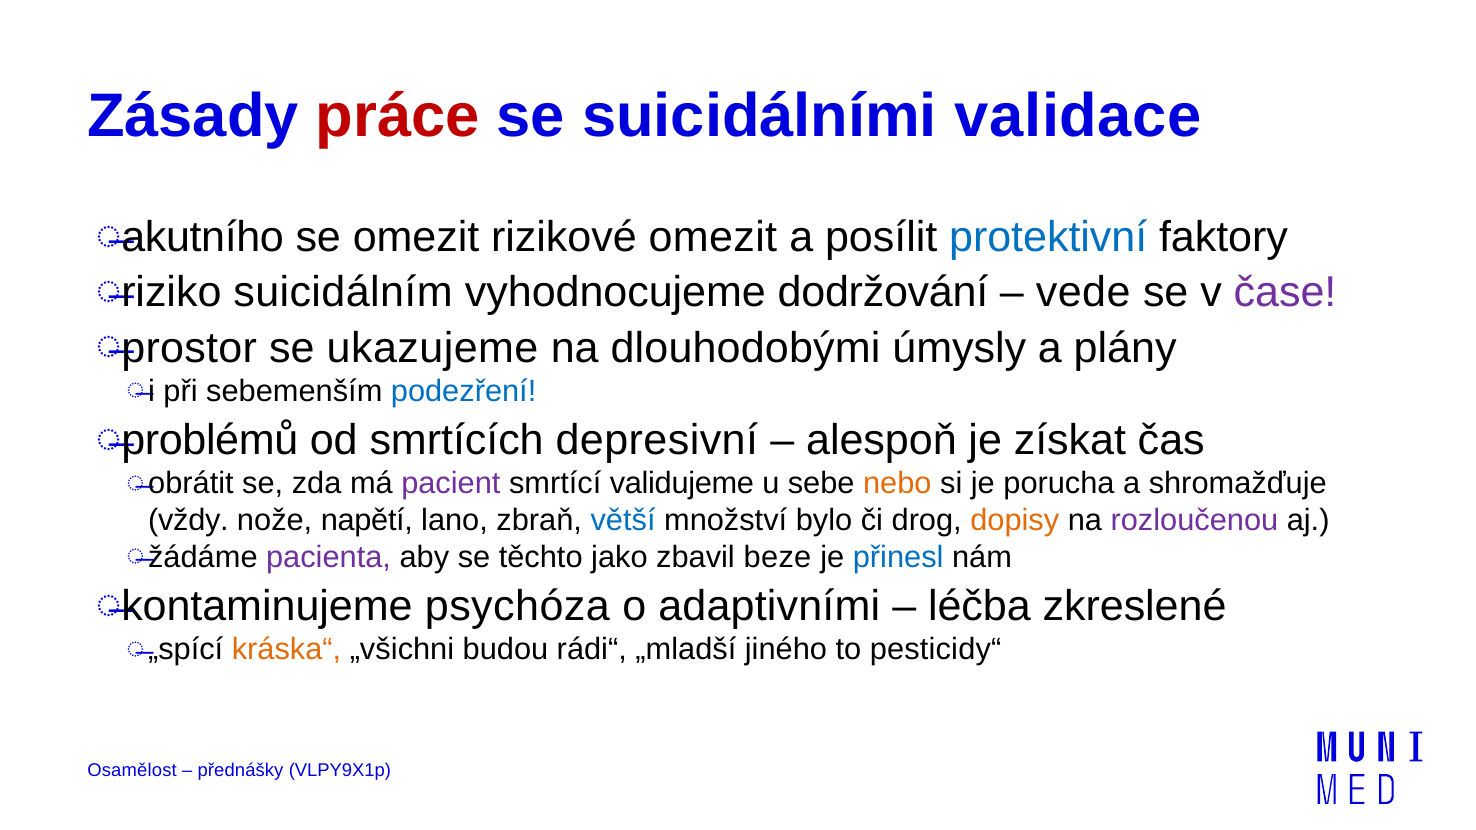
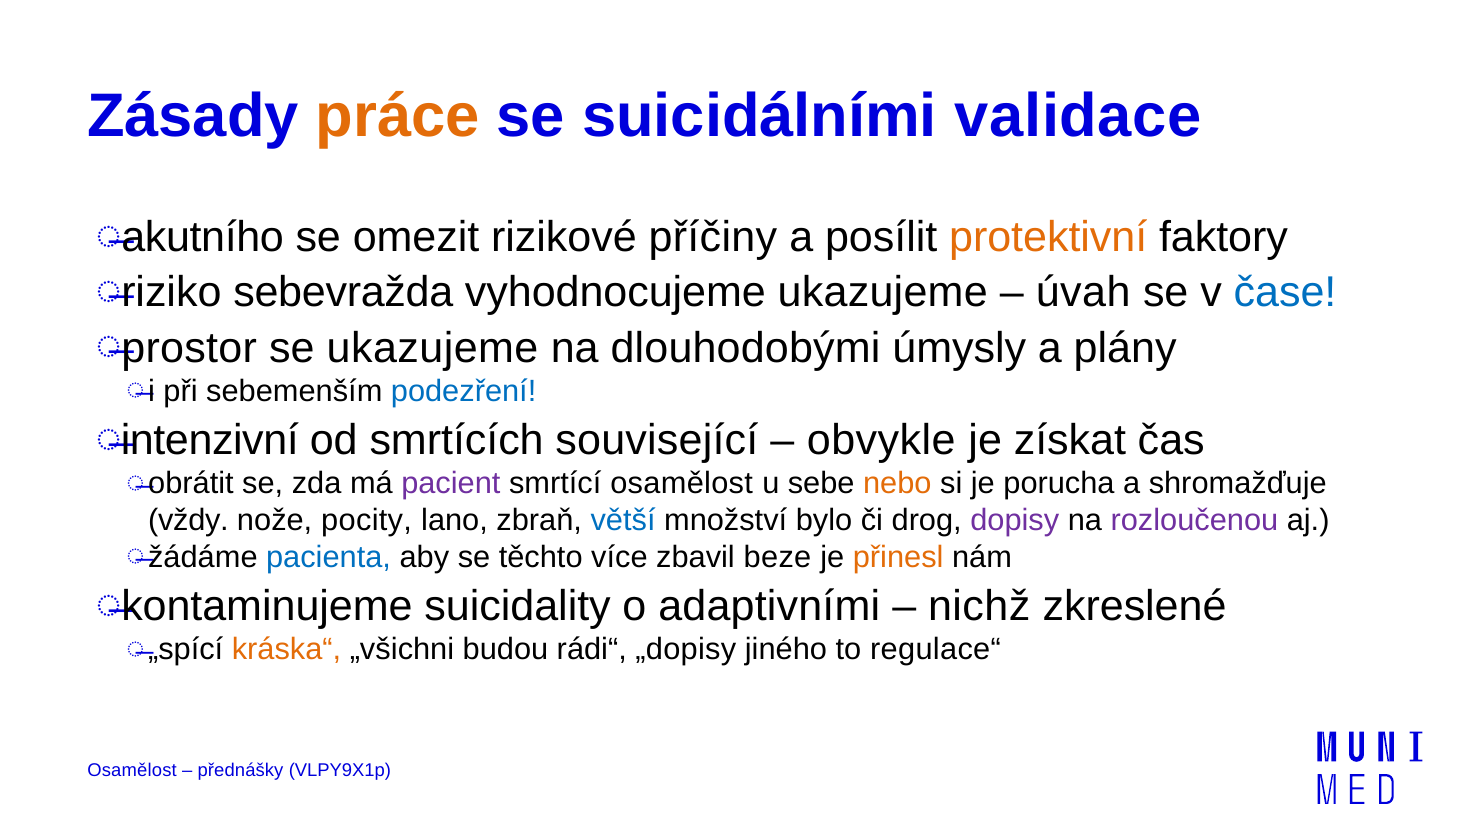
práce colour: red -> orange
rizikové omezit: omezit -> příčiny
protektivní colour: blue -> orange
suicidálním: suicidálním -> sebevražda
vyhodnocujeme dodržování: dodržování -> ukazujeme
vede: vede -> úvah
čase colour: purple -> blue
problémů: problémů -> intenzivní
depresivní: depresivní -> související
alespoň: alespoň -> obvykle
smrtící validujeme: validujeme -> osamělost
napětí: napětí -> pocity
dopisy colour: orange -> purple
pacienta colour: purple -> blue
jako: jako -> více
přinesl colour: blue -> orange
psychóza: psychóza -> suicidality
léčba: léčba -> nichž
„mladší: „mladší -> „dopisy
pesticidy“: pesticidy“ -> regulace“
